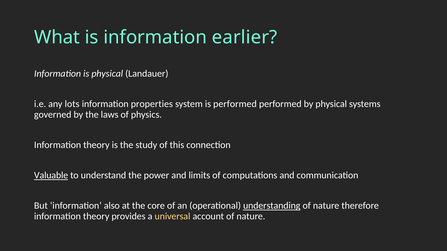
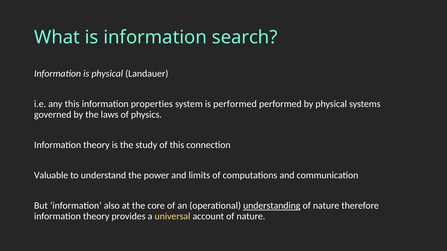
earlier: earlier -> search
any lots: lots -> this
Valuable underline: present -> none
